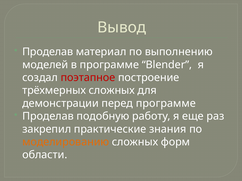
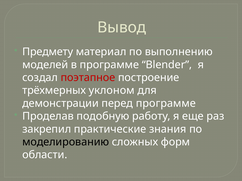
Проделав at (48, 52): Проделав -> Предмету
трёхмерных сложных: сложных -> уклоном
моделированию colour: orange -> black
